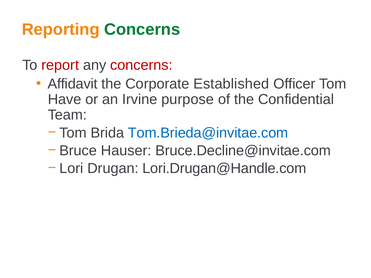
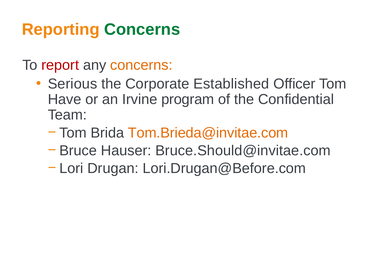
concerns at (141, 65) colour: red -> orange
Affidavit: Affidavit -> Serious
purpose: purpose -> program
Tom.Brieda@invitae.com colour: blue -> orange
Bruce.Decline@invitae.com: Bruce.Decline@invitae.com -> Bruce.Should@invitae.com
Lori.Drugan@Handle.com: Lori.Drugan@Handle.com -> Lori.Drugan@Before.com
